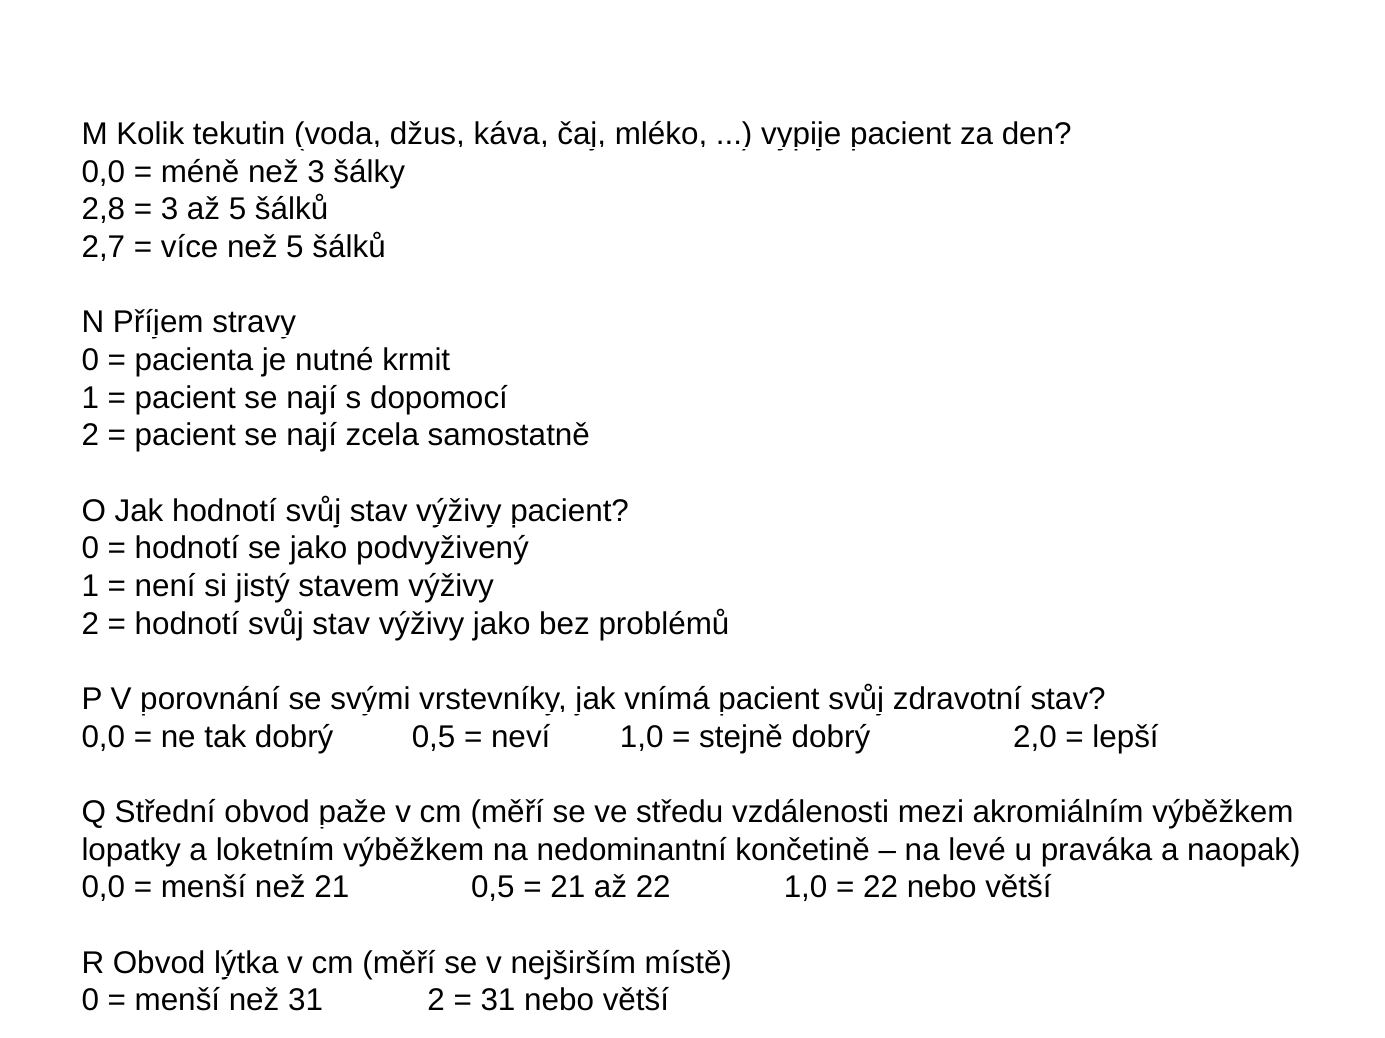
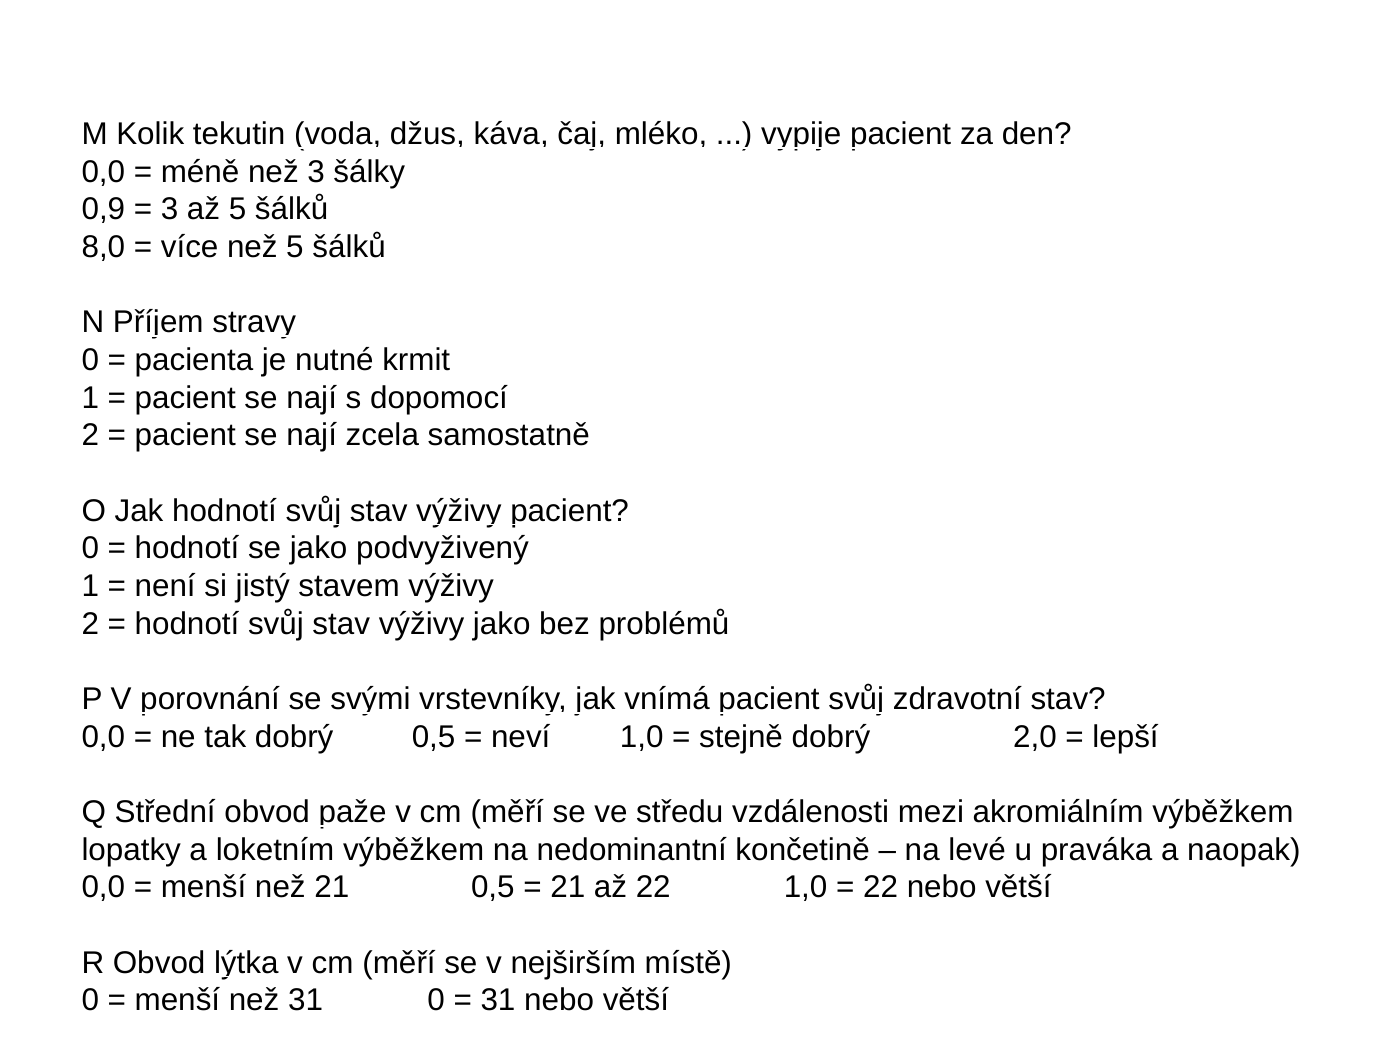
2,8: 2,8 -> 0,9
2,7: 2,7 -> 8,0
31 2: 2 -> 0
